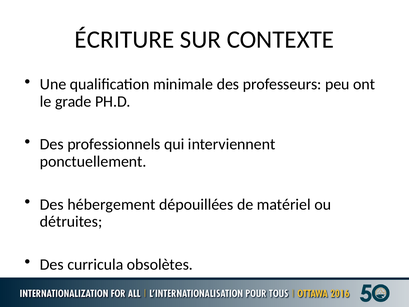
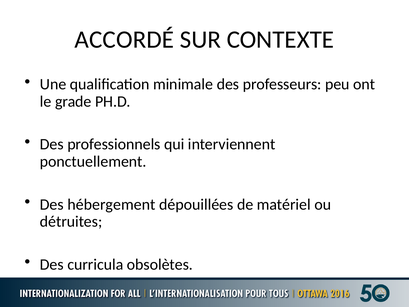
ÉCRITURE: ÉCRITURE -> ACCORDÉ
